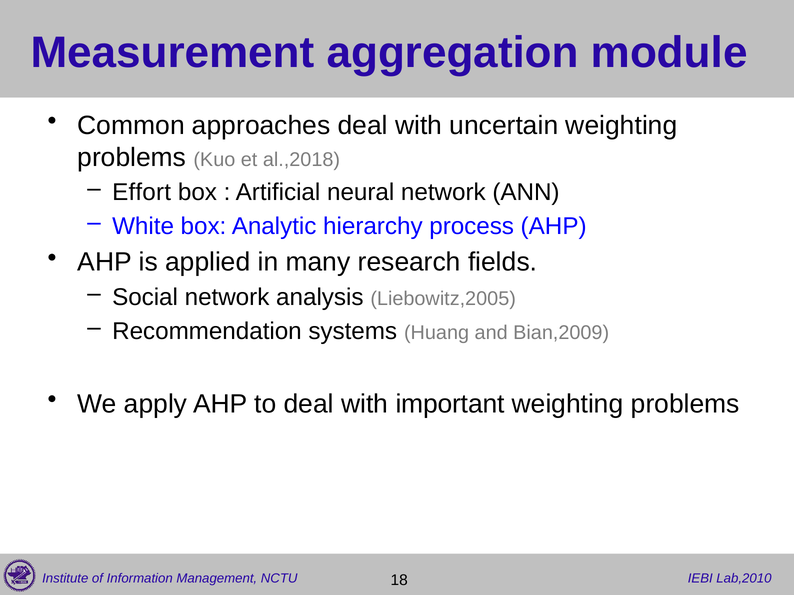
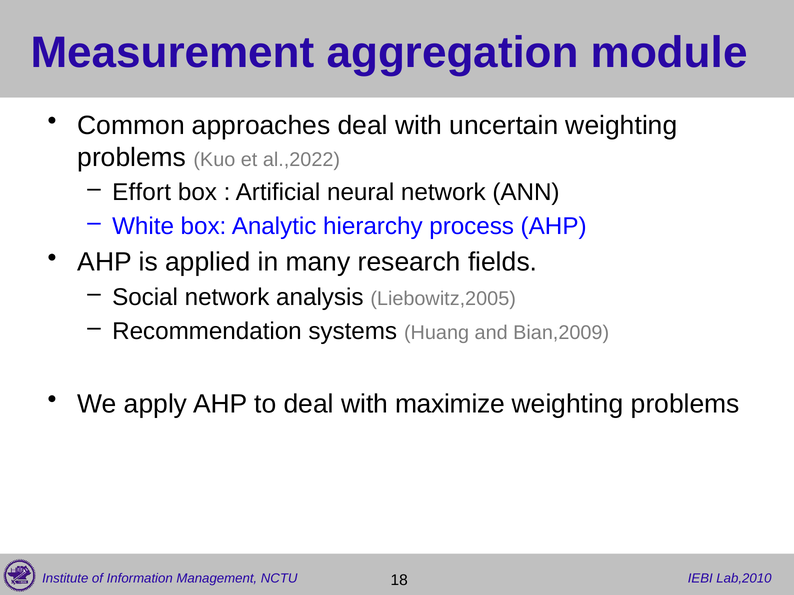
al.,2018: al.,2018 -> al.,2022
important: important -> maximize
